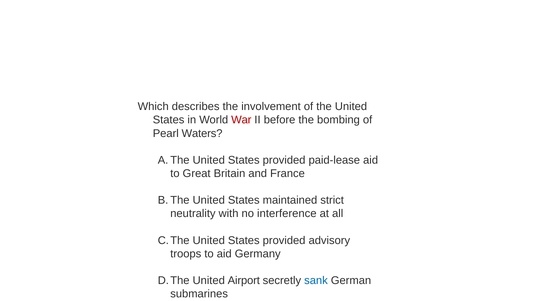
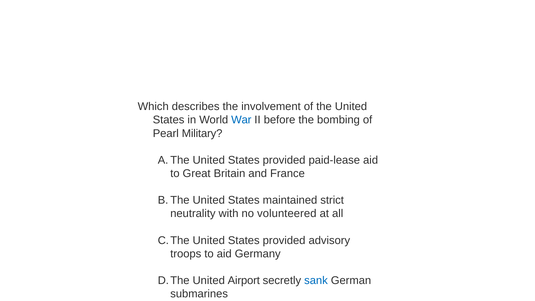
War colour: red -> blue
Waters: Waters -> Military
interference: interference -> volunteered
